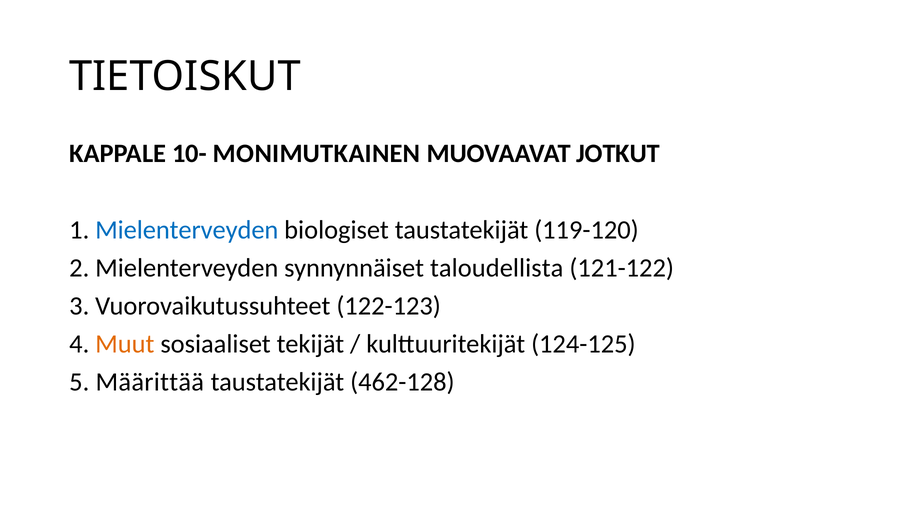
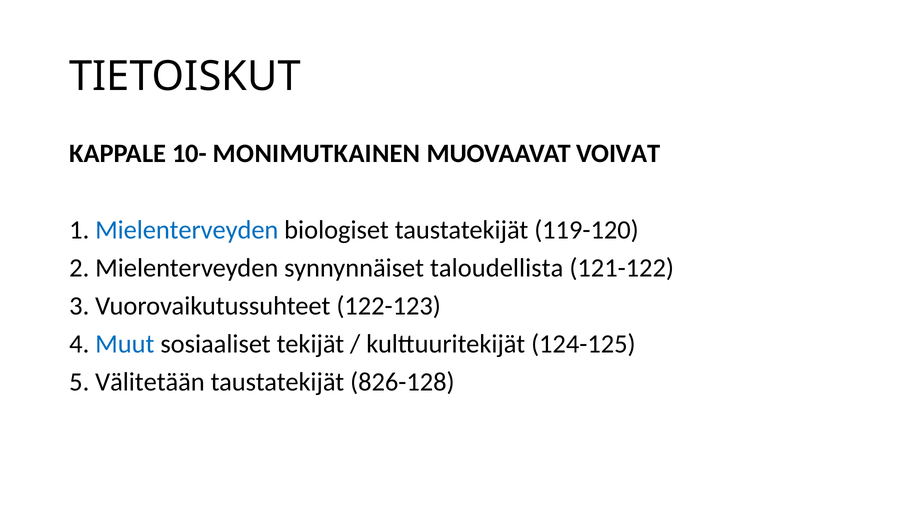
JOTKUT: JOTKUT -> VOIVAT
Muut colour: orange -> blue
Määrittää: Määrittää -> Välitetään
462-128: 462-128 -> 826-128
